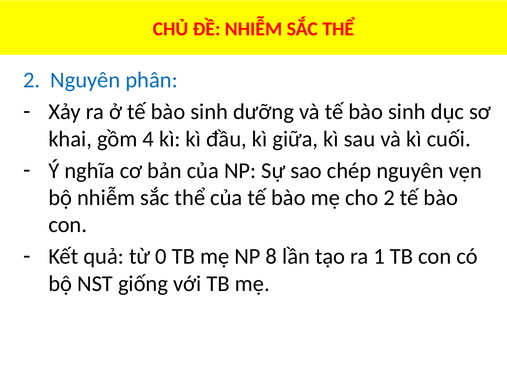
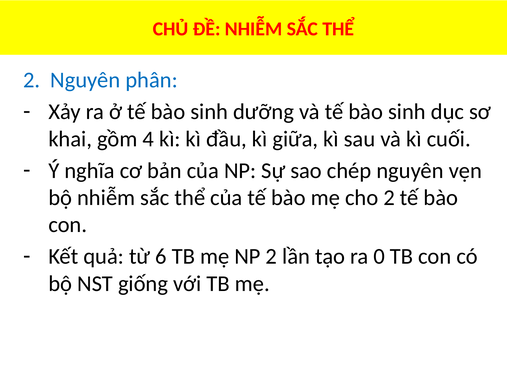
0: 0 -> 6
NP 8: 8 -> 2
1: 1 -> 0
